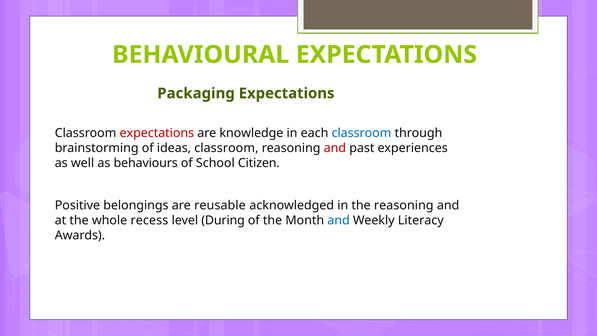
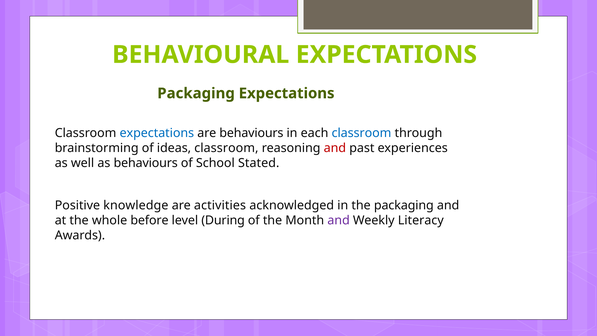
expectations at (157, 133) colour: red -> blue
are knowledge: knowledge -> behaviours
Citizen: Citizen -> Stated
belongings: belongings -> knowledge
reusable: reusable -> activities
the reasoning: reasoning -> packaging
recess: recess -> before
and at (339, 220) colour: blue -> purple
